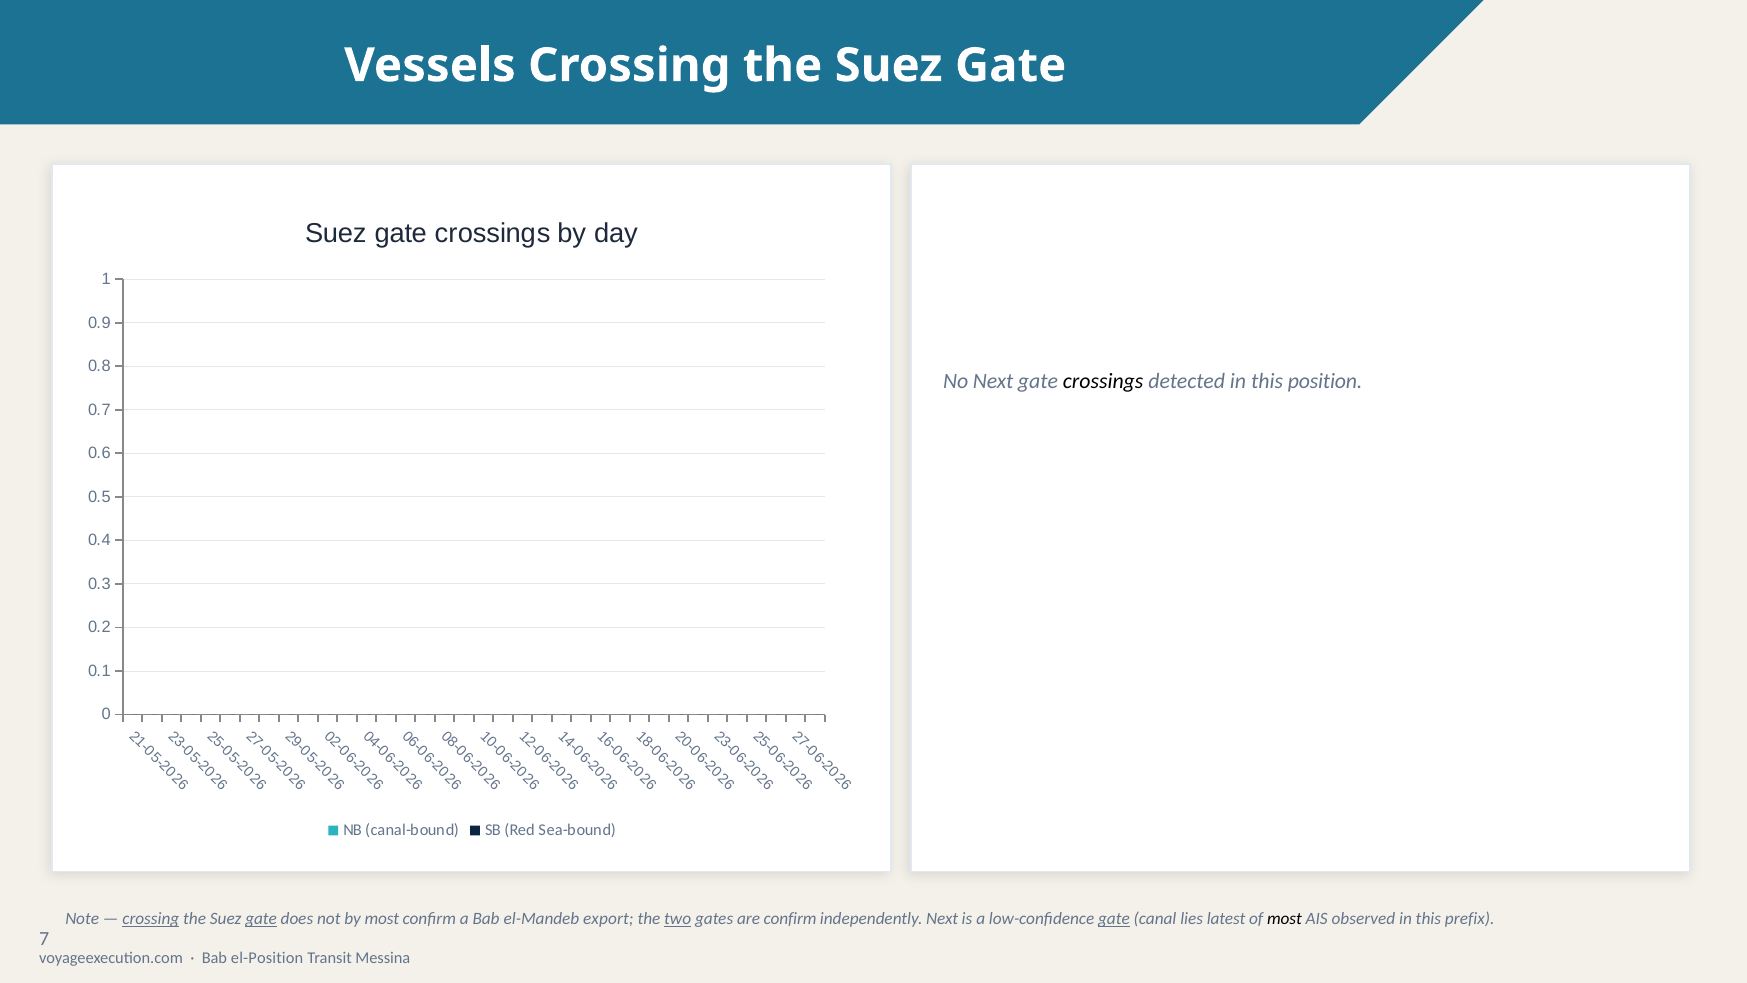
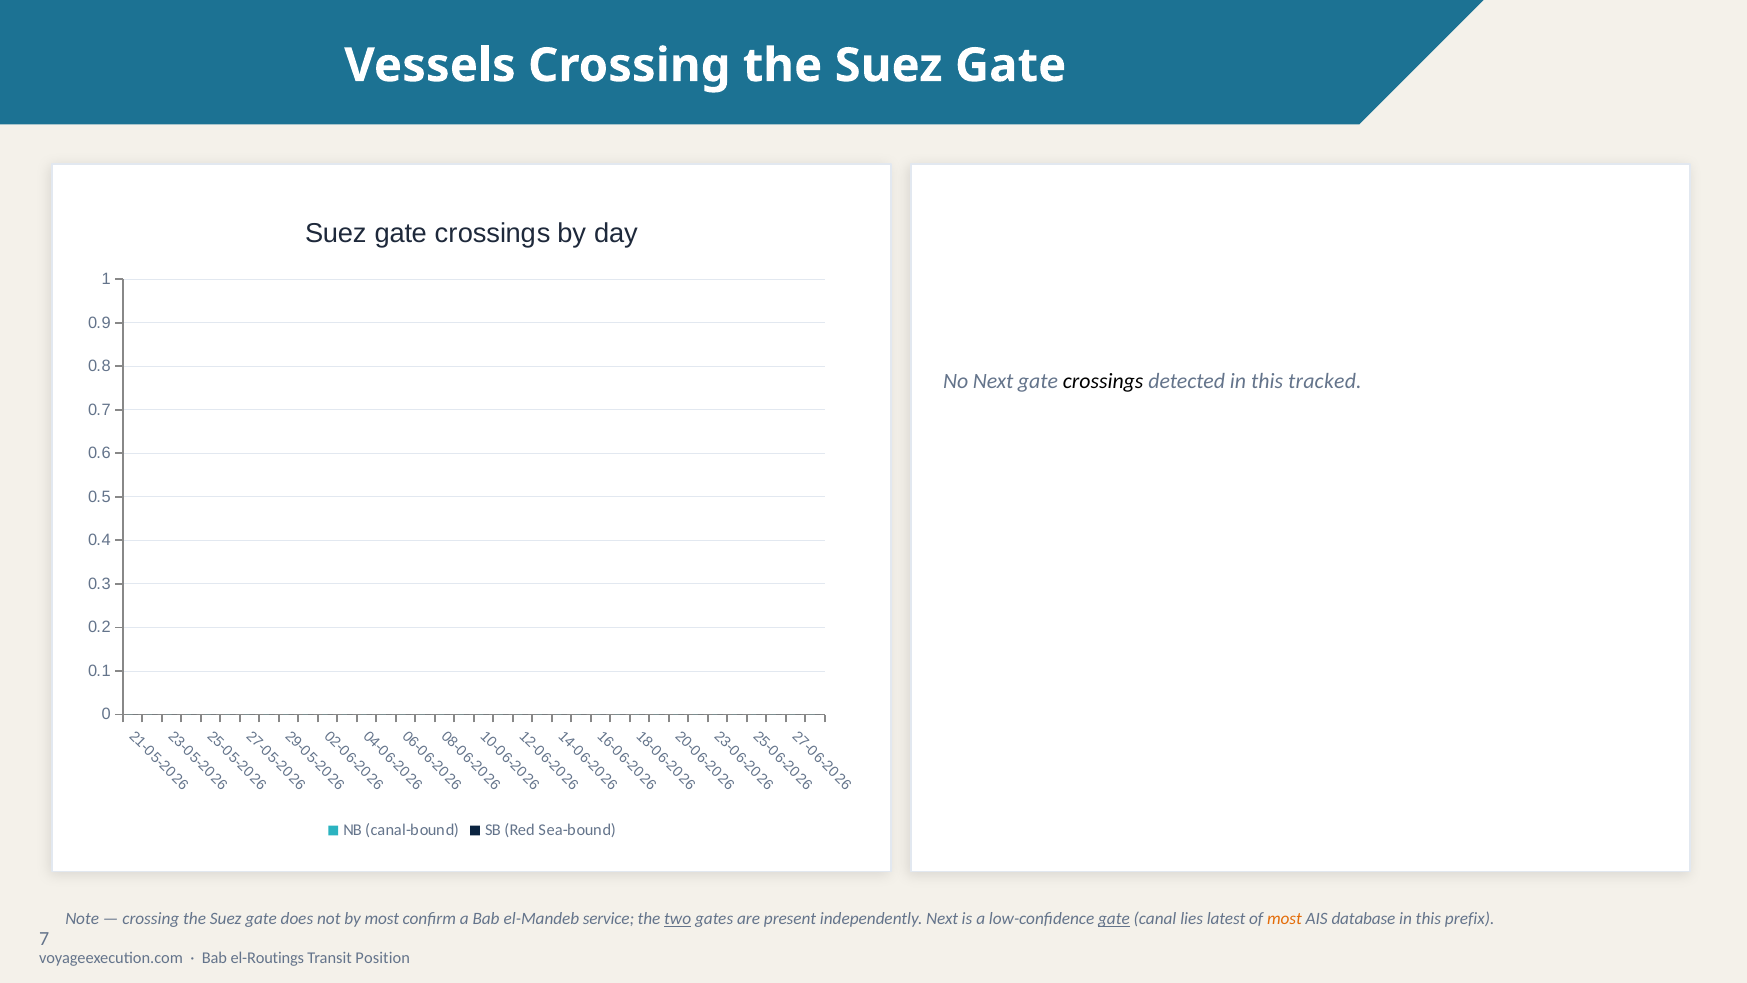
position: position -> tracked
crossing at (151, 918) underline: present -> none
gate at (261, 918) underline: present -> none
export: export -> service
are confirm: confirm -> present
most at (1284, 918) colour: black -> orange
observed: observed -> database
el-Position: el-Position -> el-Routings
Messina: Messina -> Position
